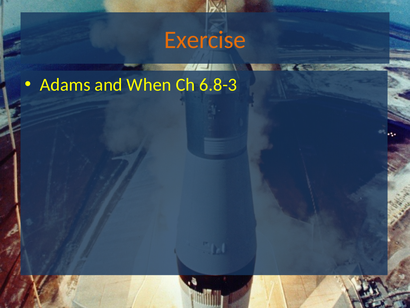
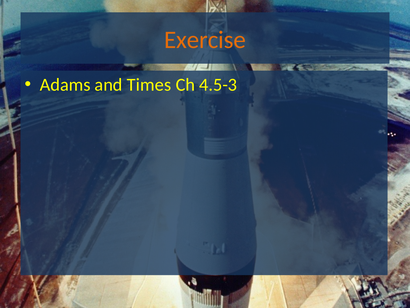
When: When -> Times
6.8-3: 6.8-3 -> 4.5-3
